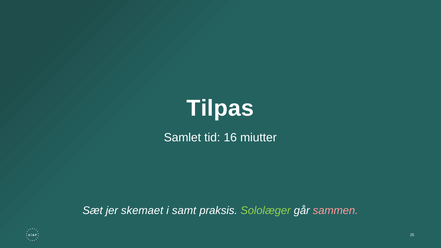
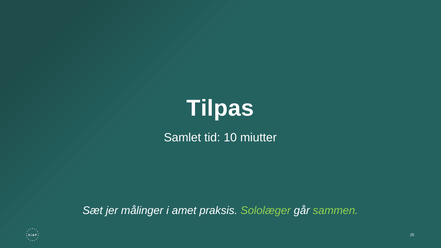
16: 16 -> 10
skemaet: skemaet -> målinger
samt: samt -> amet
sammen colour: pink -> light green
